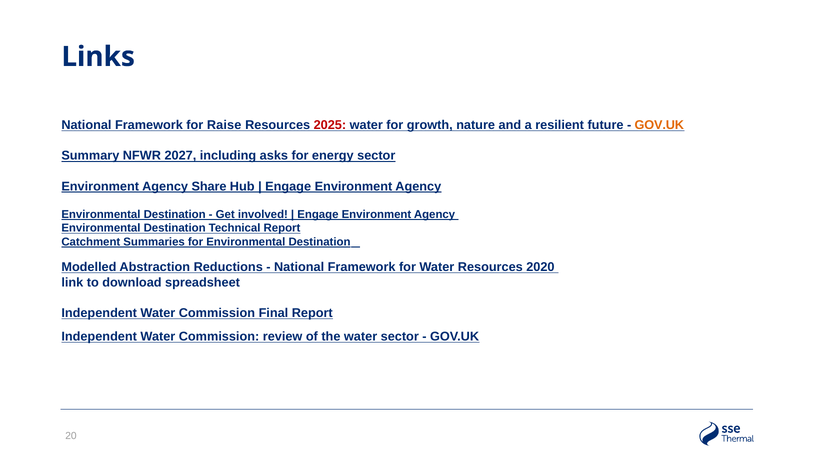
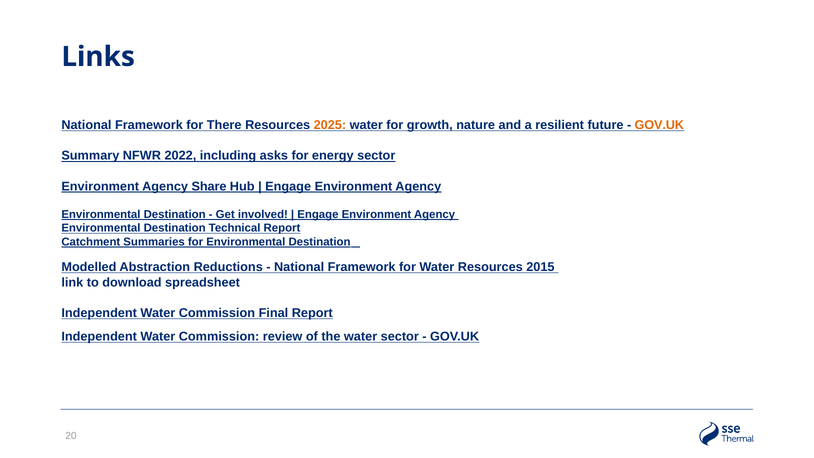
Raise: Raise -> There
2025 colour: red -> orange
2027: 2027 -> 2022
2020: 2020 -> 2015
